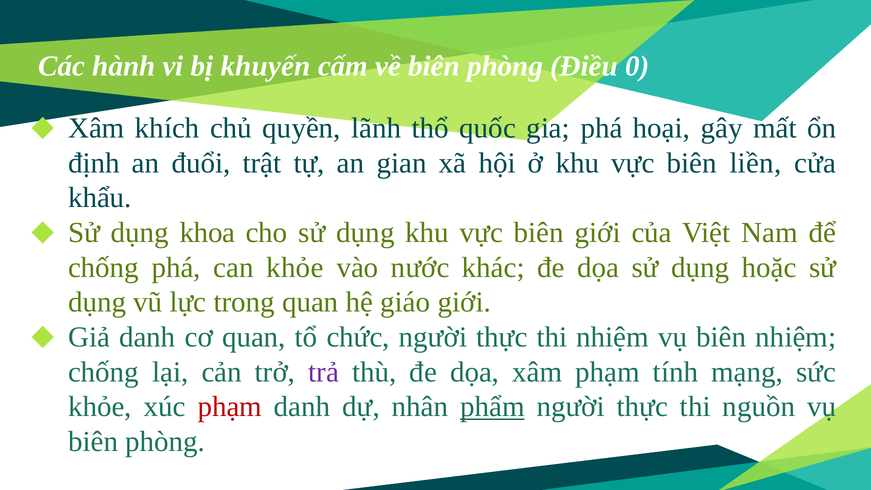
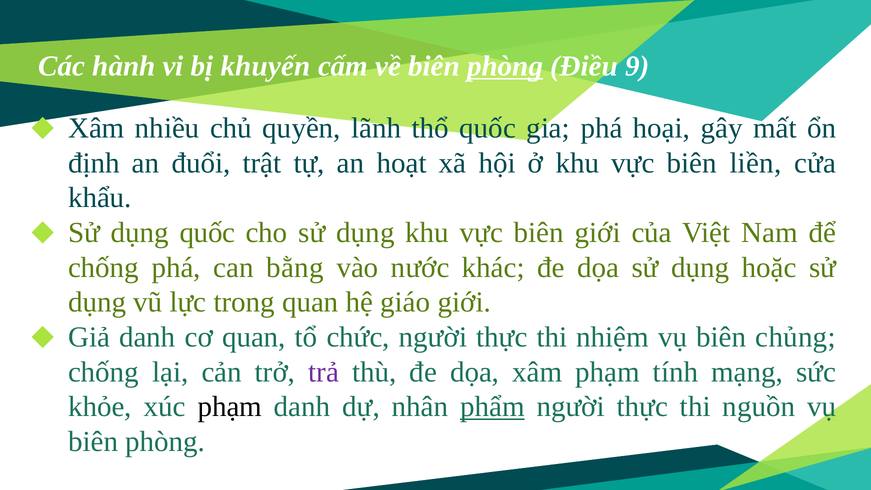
phòng at (505, 66) underline: none -> present
0: 0 -> 9
khích: khích -> nhiều
gian: gian -> hoạt
dụng khoa: khoa -> quốc
can khỏe: khỏe -> bằng
biên nhiệm: nhiệm -> chủng
phạm at (230, 407) colour: red -> black
